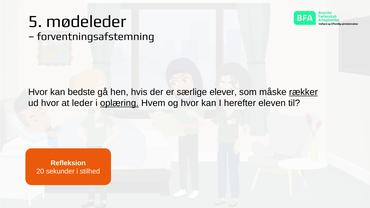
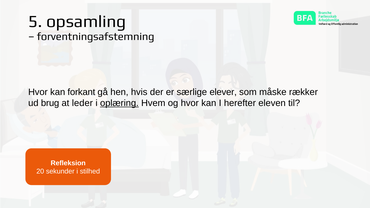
mødeleder: mødeleder -> opsamling
bedste: bedste -> forkant
rækker underline: present -> none
ud hvor: hvor -> brug
